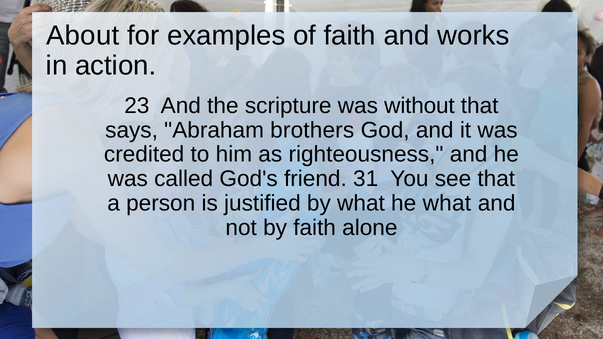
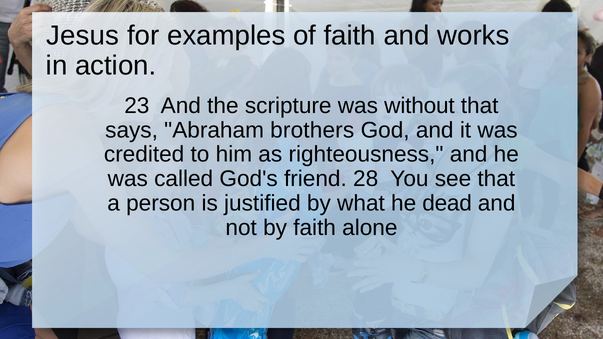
About: About -> Jesus
31: 31 -> 28
he what: what -> dead
